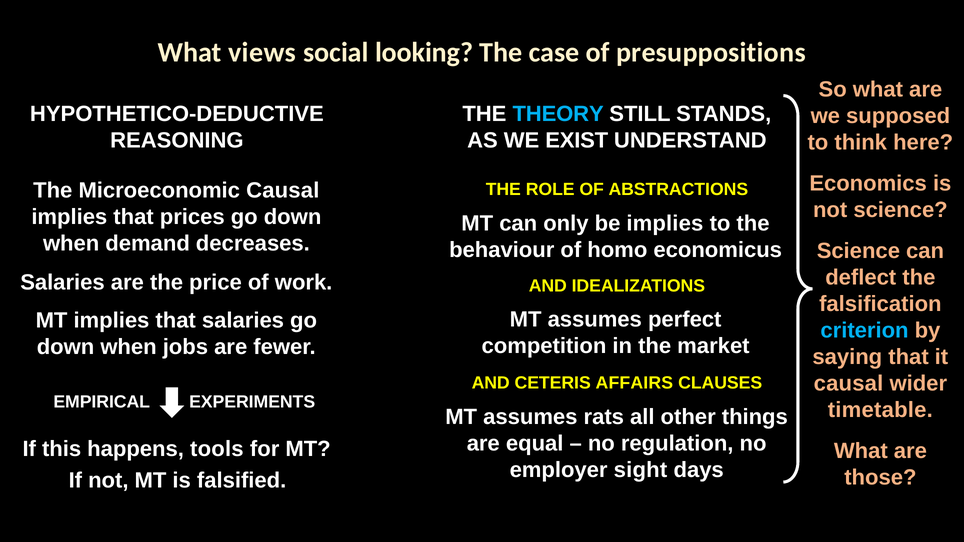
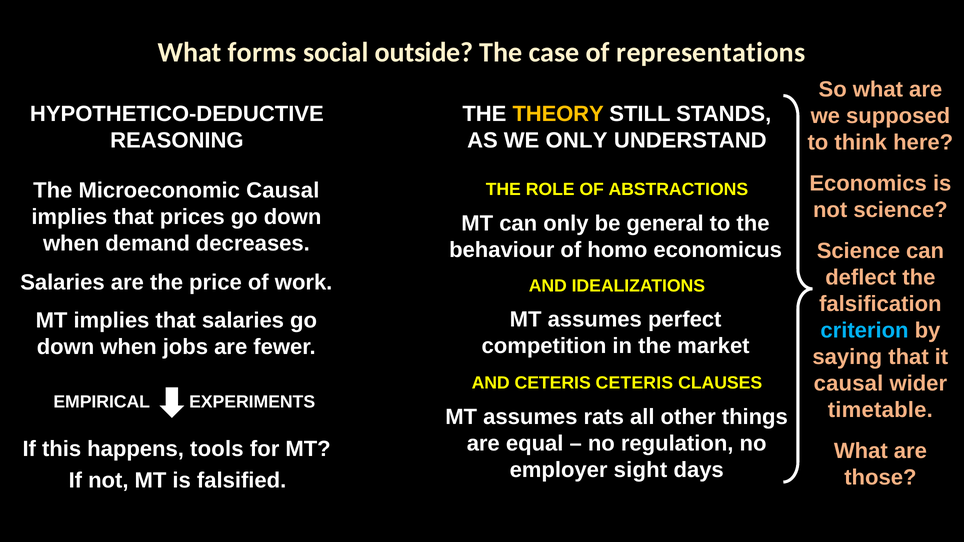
views: views -> forms
looking: looking -> outside
presuppositions: presuppositions -> representations
THEORY colour: light blue -> yellow
WE EXIST: EXIST -> ONLY
be implies: implies -> general
CETERIS AFFAIRS: AFFAIRS -> CETERIS
